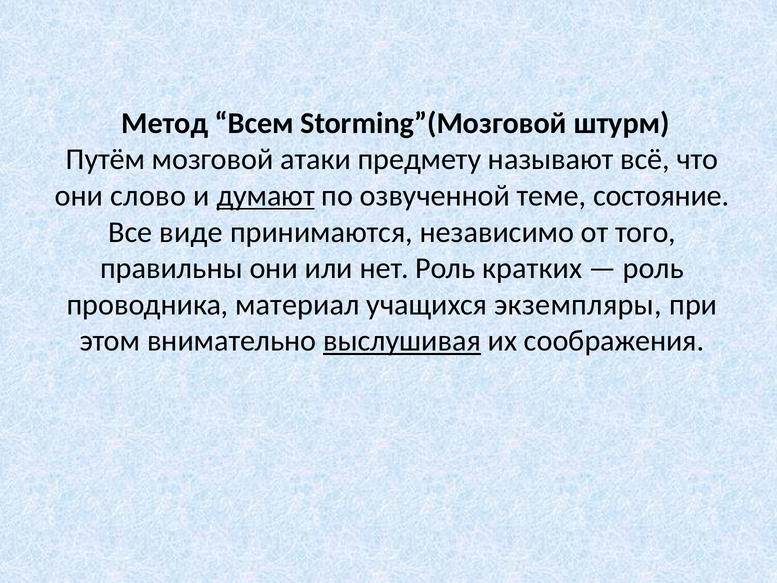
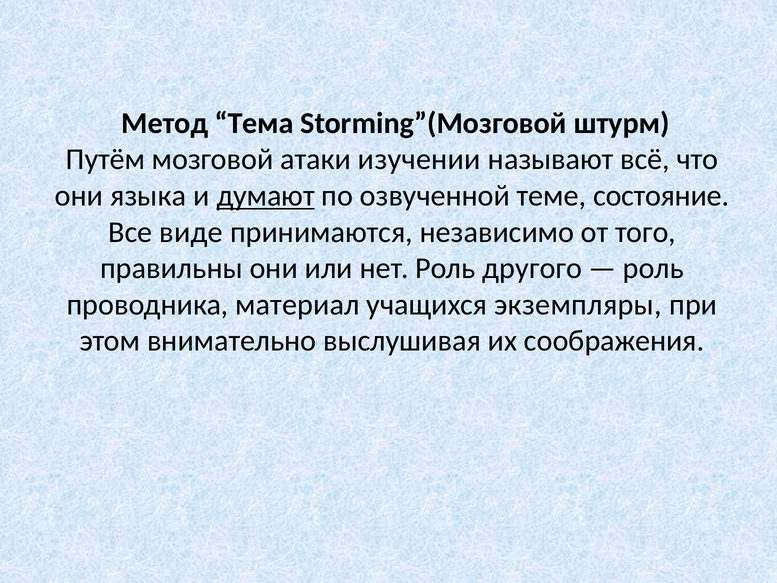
Всем: Всем -> Тема
предмету: предмету -> изучении
слово: слово -> языка
кратких: кратких -> другого
выслушивая underline: present -> none
